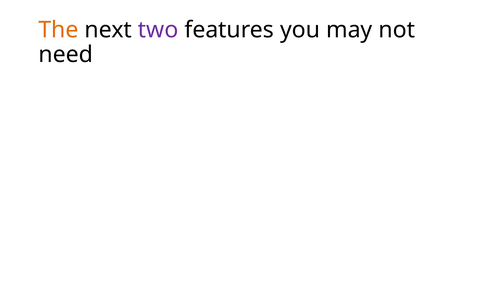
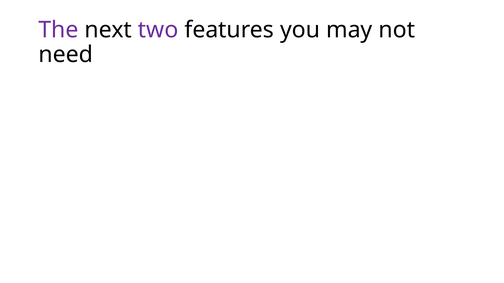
The colour: orange -> purple
